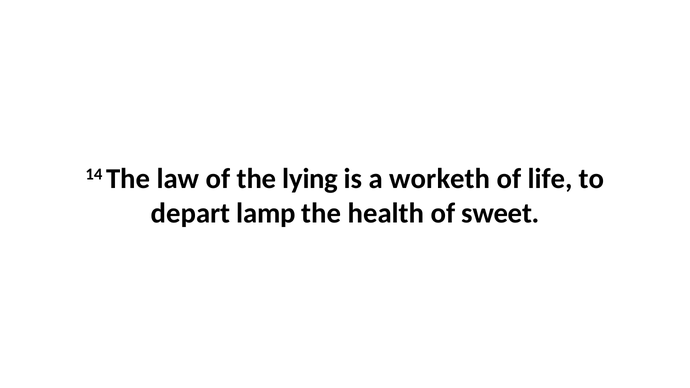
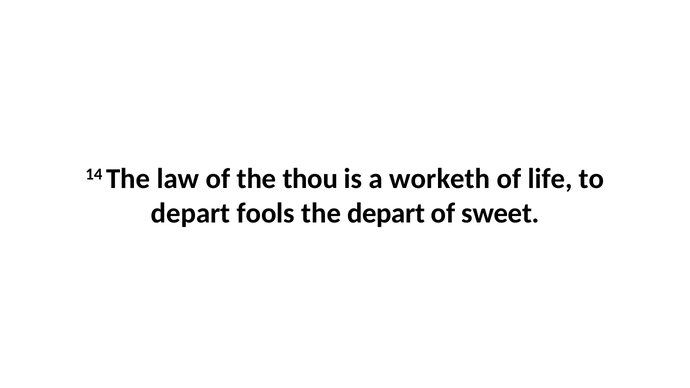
lying: lying -> thou
lamp: lamp -> fools
the health: health -> depart
